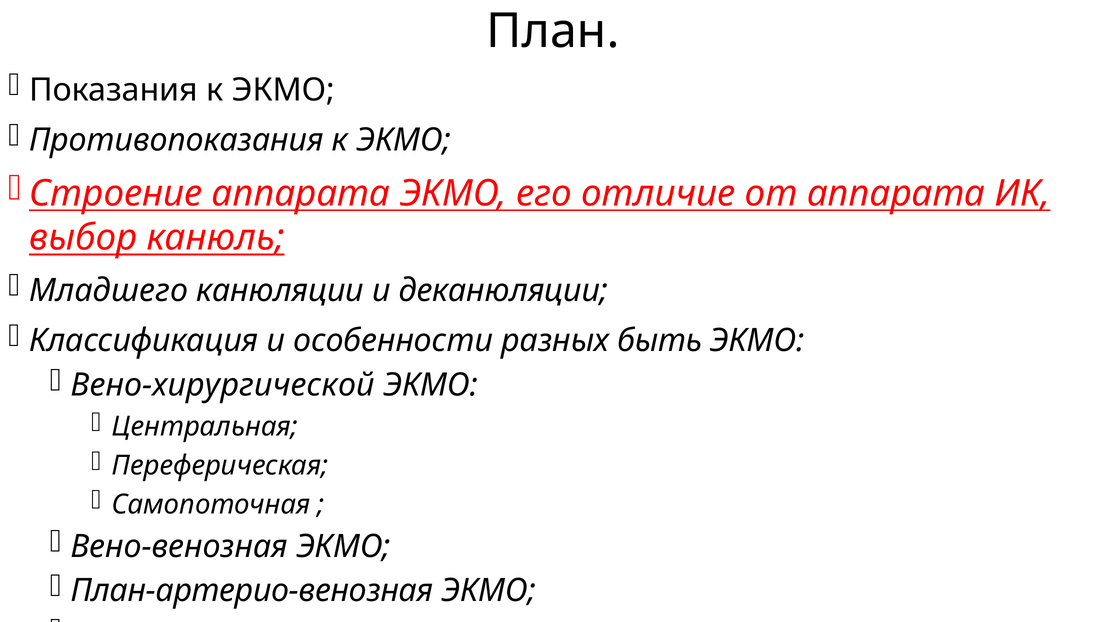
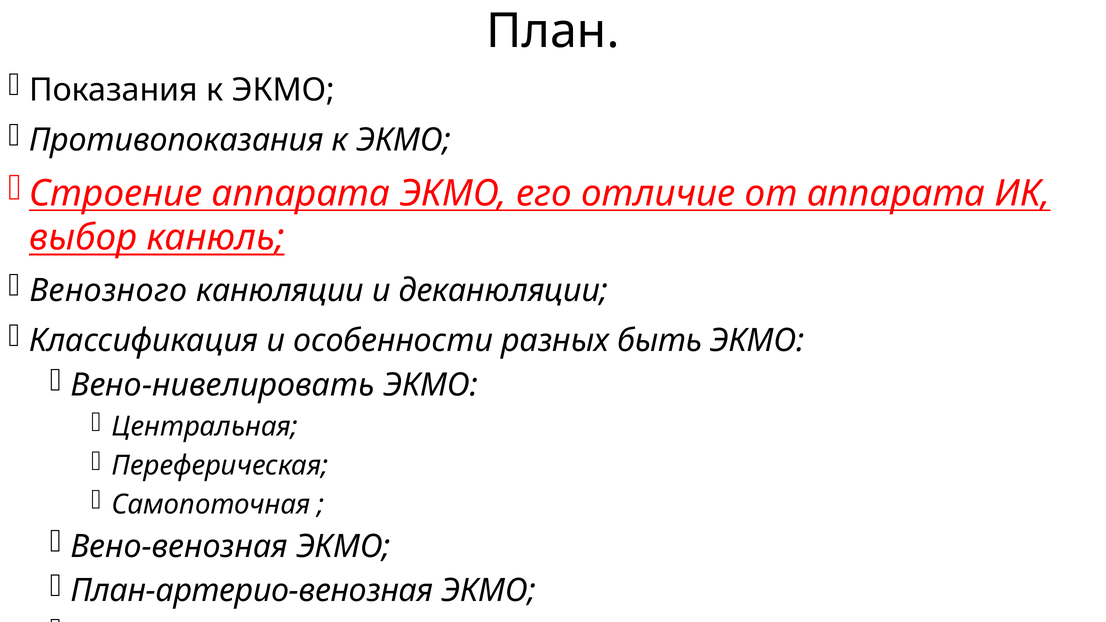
Младшего: Младшего -> Венозного
Вено-хирургической: Вено-хирургической -> Вено-нивелировать
